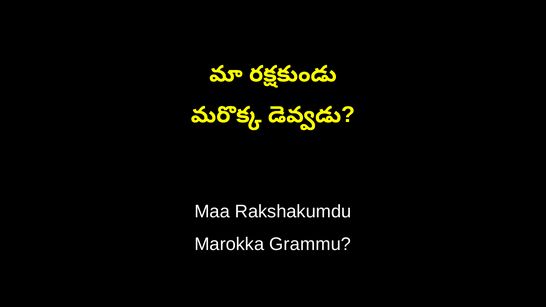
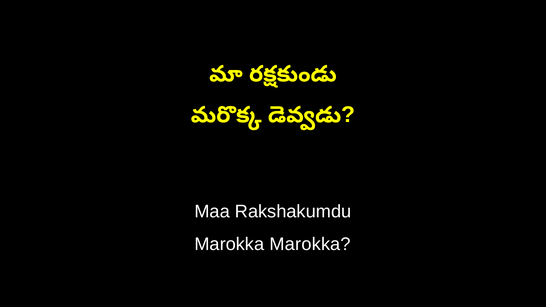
Marokka Grammu: Grammu -> Marokka
